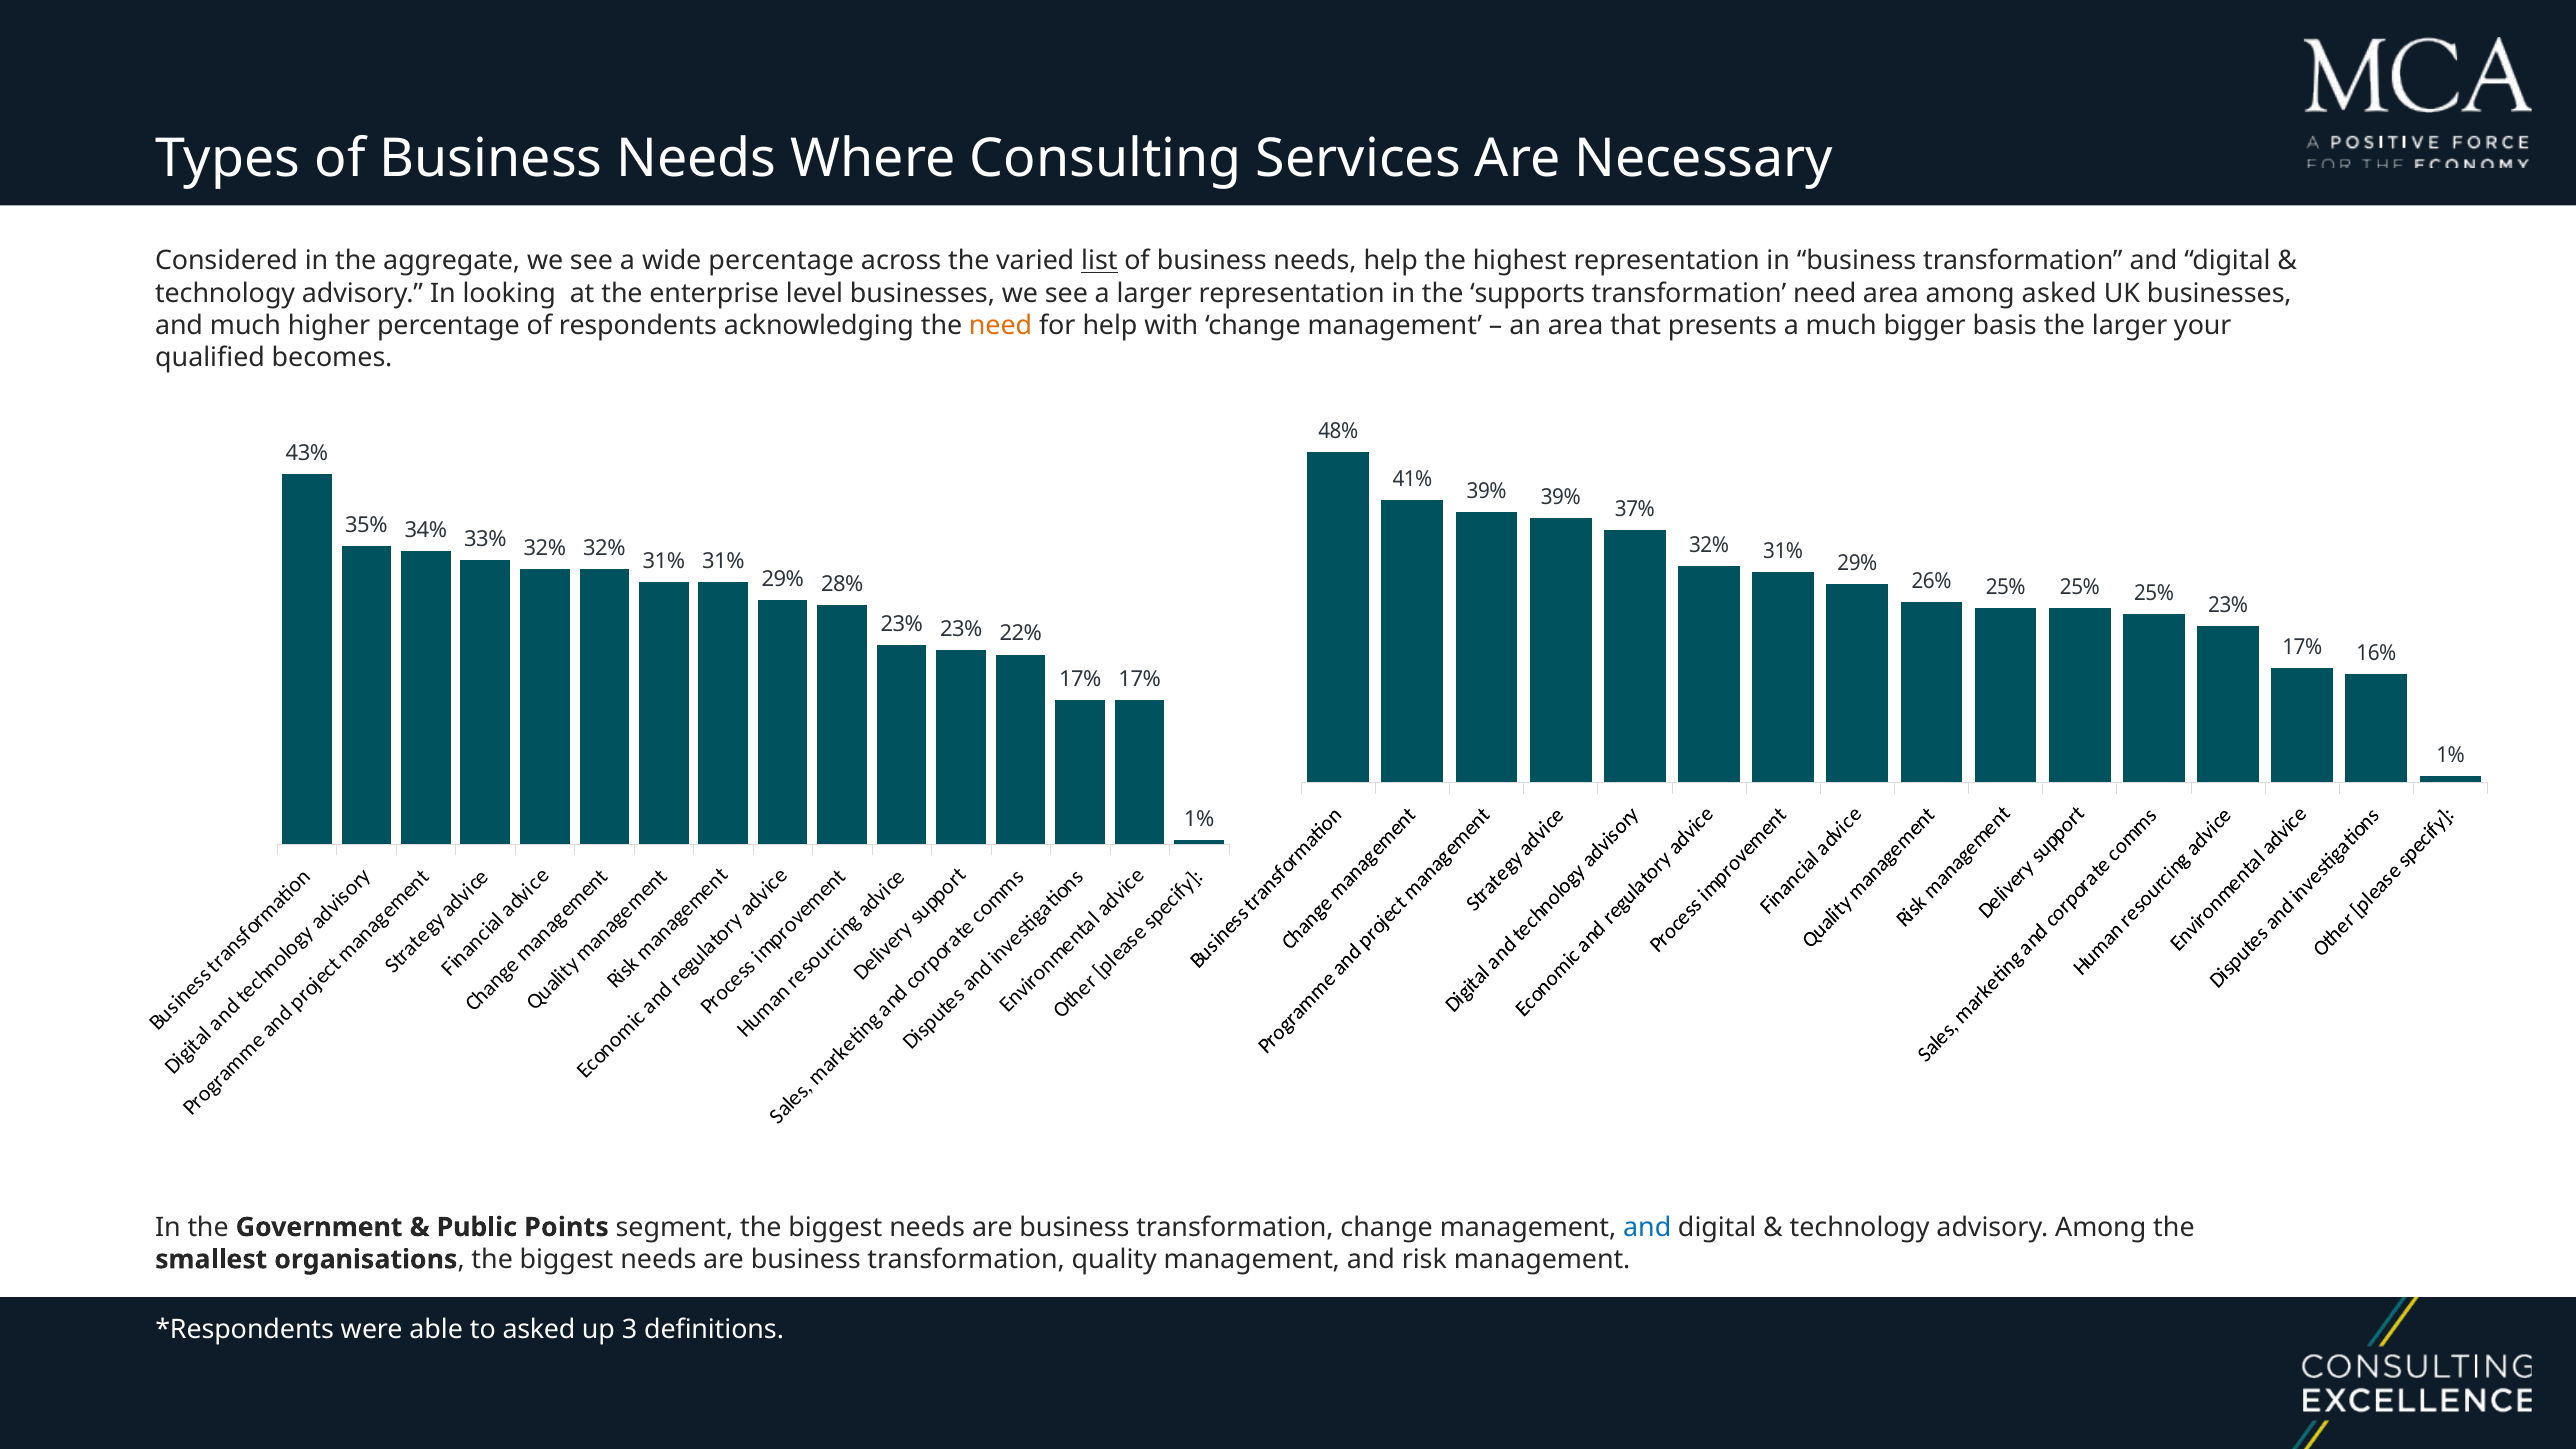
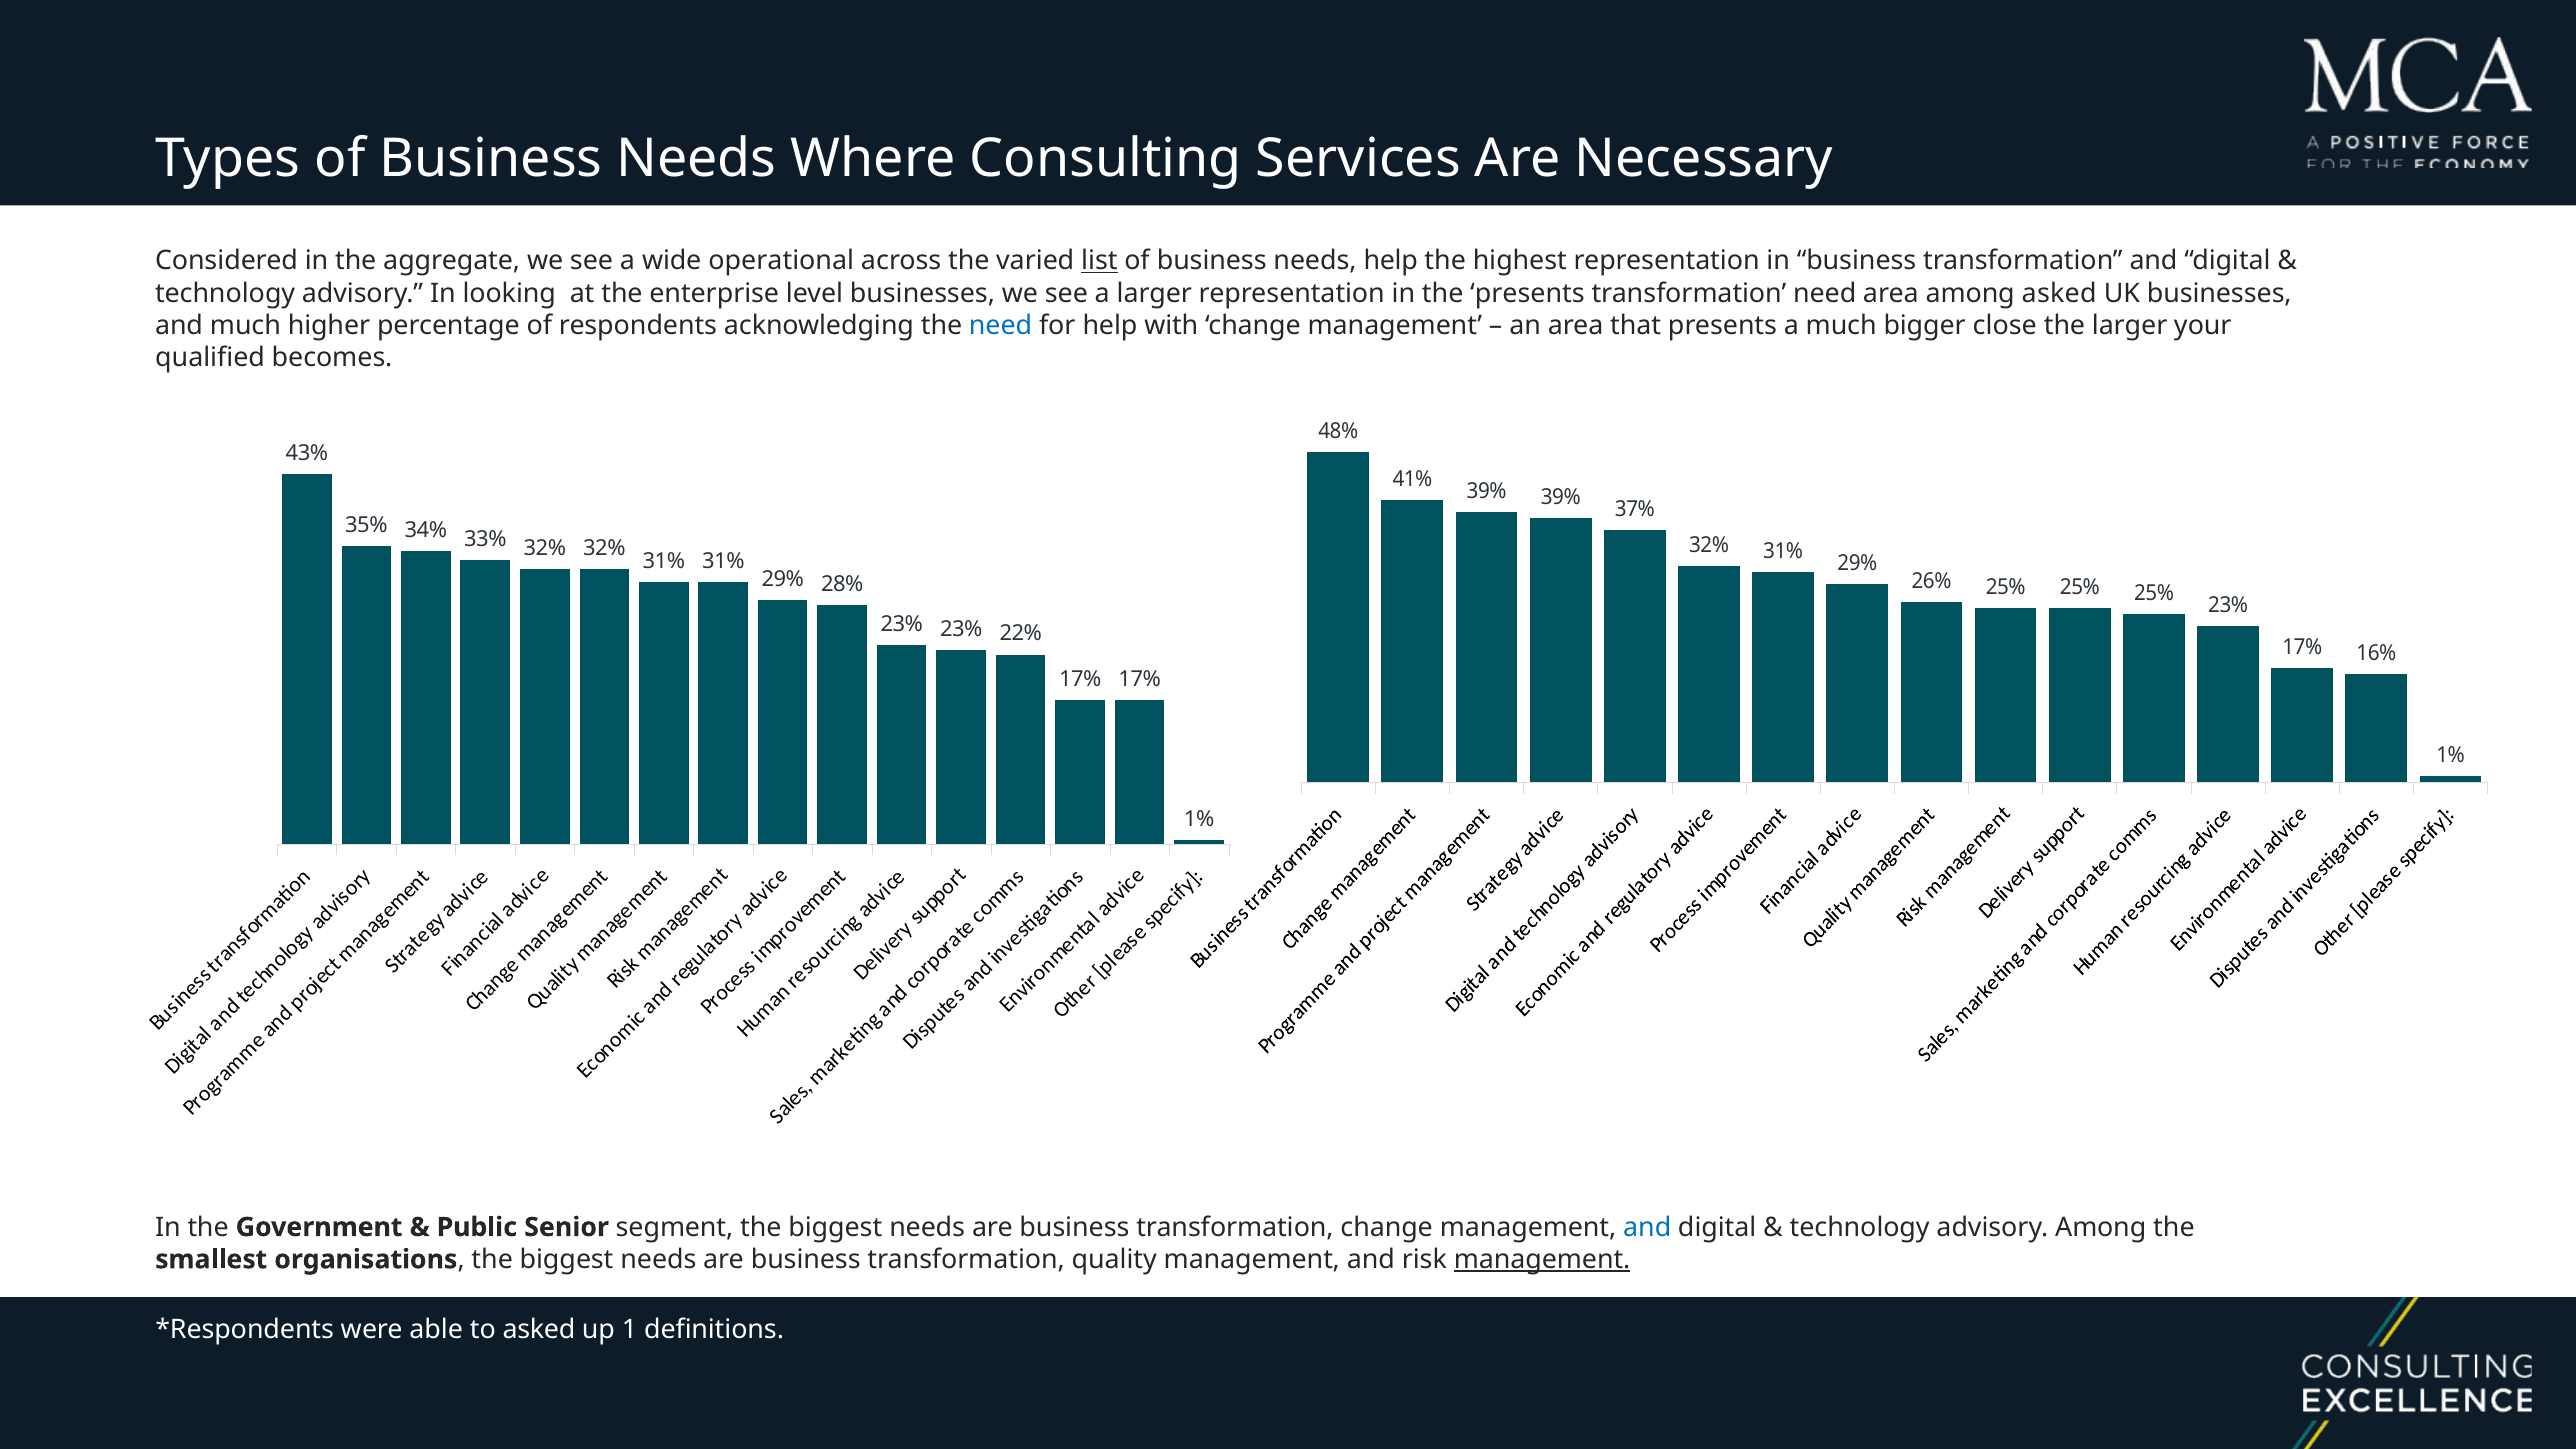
wide percentage: percentage -> operational
the supports: supports -> presents
need at (1001, 326) colour: orange -> blue
basis: basis -> close
Points: Points -> Senior
management at (1542, 1259) underline: none -> present
3: 3 -> 1
